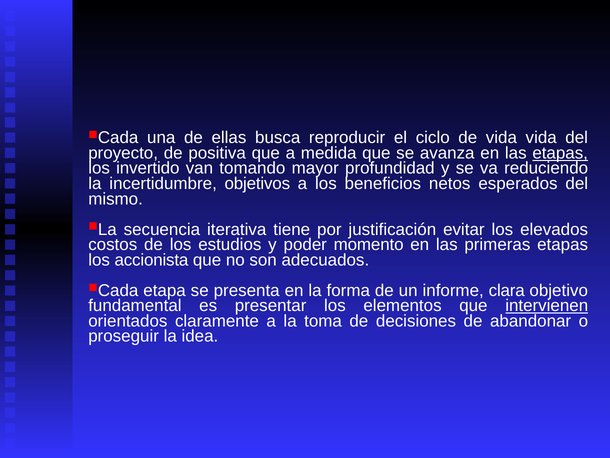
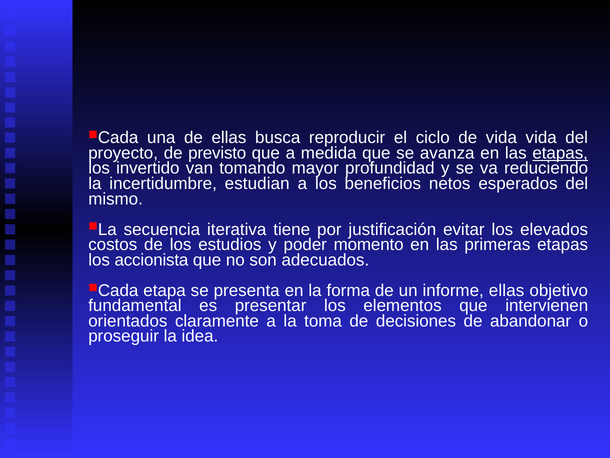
positiva: positiva -> previsto
objetivos: objetivos -> estudian
informe clara: clara -> ellas
intervienen underline: present -> none
